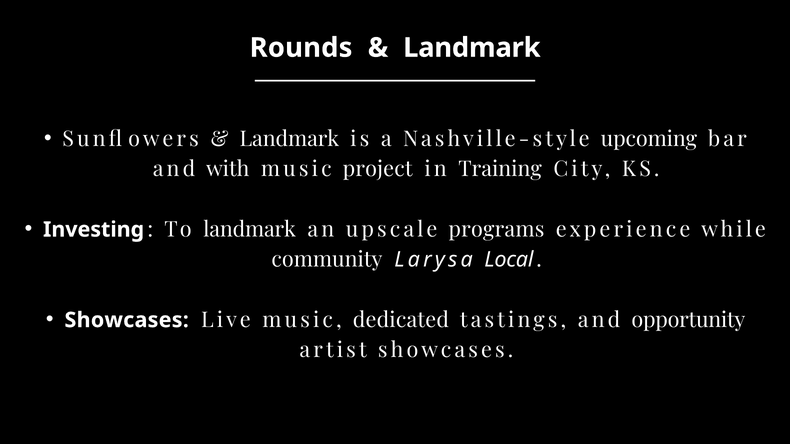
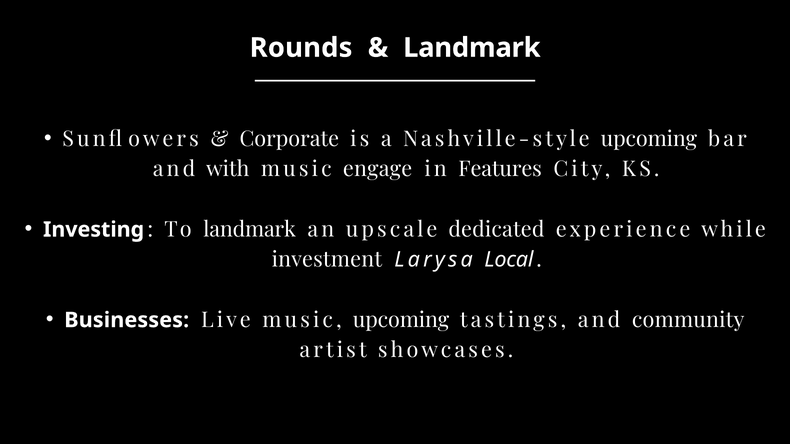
Landmark at (289, 139): Landmark -> Corporate
project: project -> engage
Training: Training -> Features
programs: programs -> dedicated
community: community -> investment
Showcases at (127, 320): Showcases -> Businesses
music dedicated: dedicated -> upcoming
opportunity: opportunity -> community
